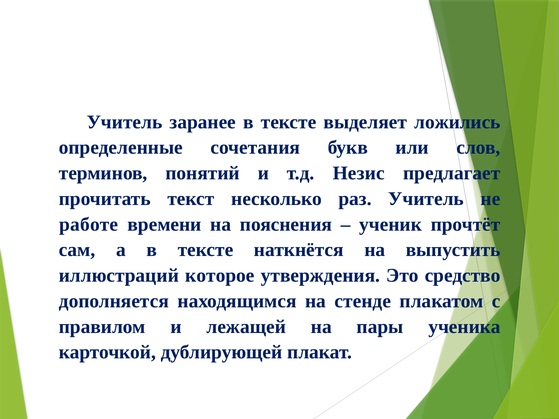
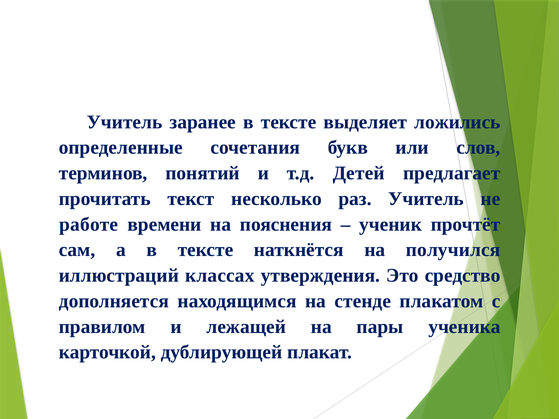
Незис: Незис -> Детей
выпустить: выпустить -> получился
которое: которое -> классах
